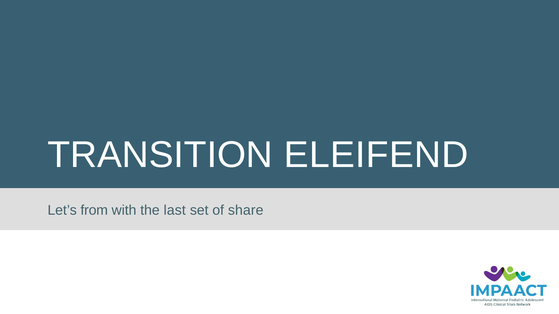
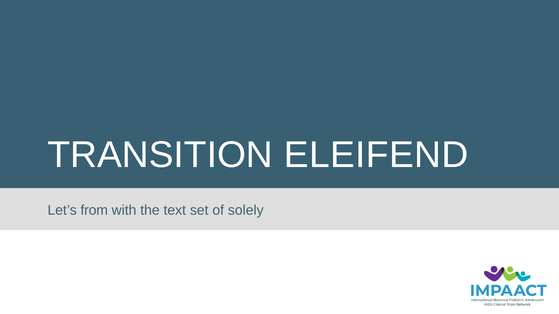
last: last -> text
share: share -> solely
